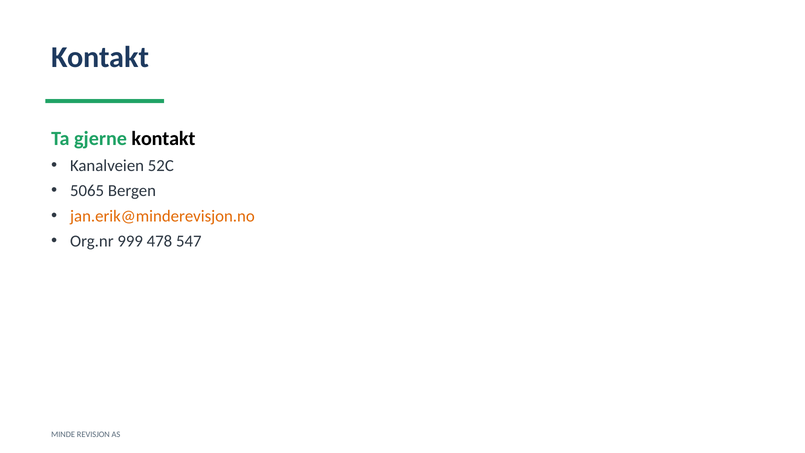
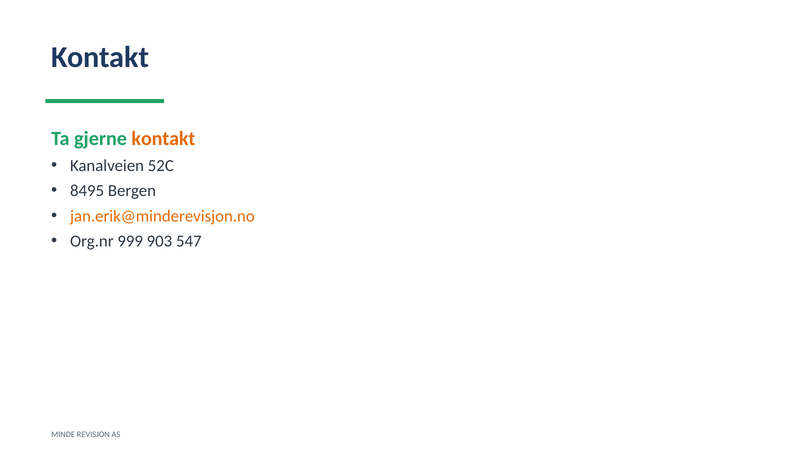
kontakt at (163, 139) colour: black -> orange
5065: 5065 -> 8495
478: 478 -> 903
